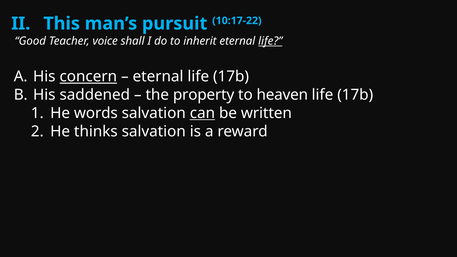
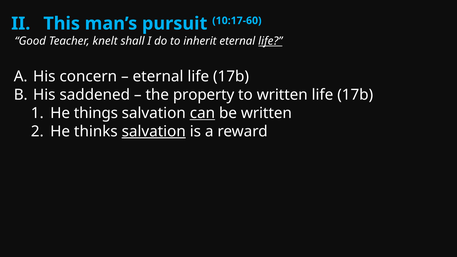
10:17-22: 10:17-22 -> 10:17-60
voice: voice -> knelt
concern underline: present -> none
to heaven: heaven -> written
words: words -> things
salvation at (154, 131) underline: none -> present
